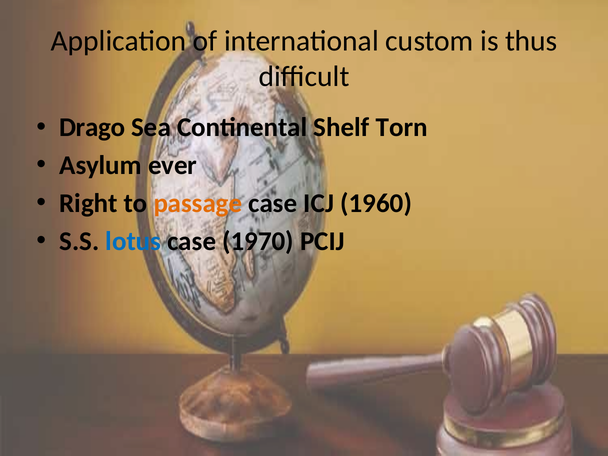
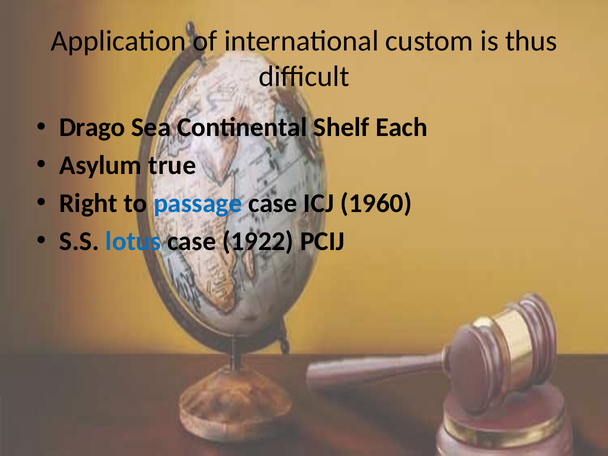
Torn: Torn -> Each
ever: ever -> true
passage colour: orange -> blue
1970: 1970 -> 1922
